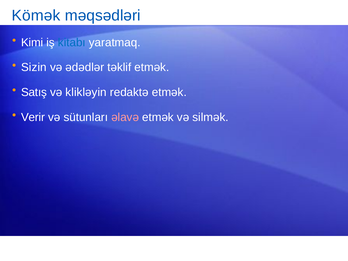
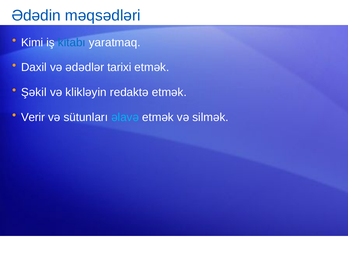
Kömək: Kömək -> Ədədin
Sizin: Sizin -> Daxil
təklif: təklif -> tarixi
Satış: Satış -> Şəkil
əlavə colour: pink -> light blue
